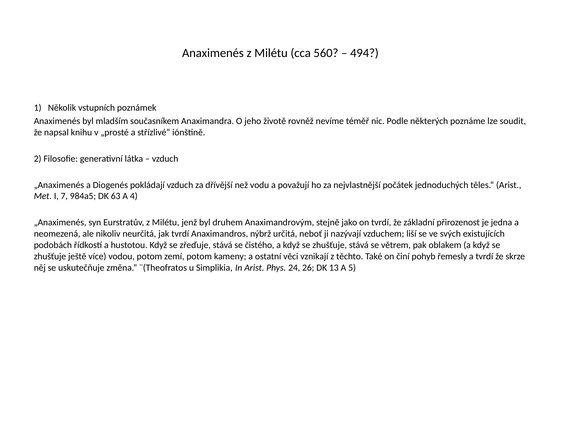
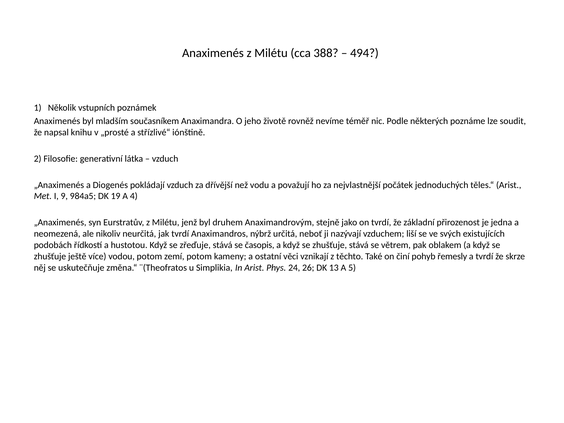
560: 560 -> 388
7: 7 -> 9
63: 63 -> 19
čistého: čistého -> časopis
